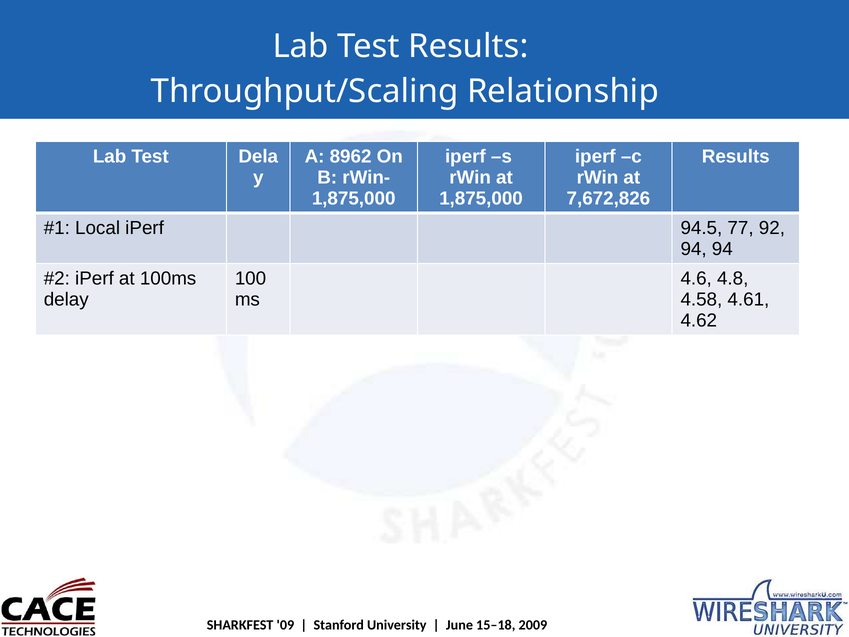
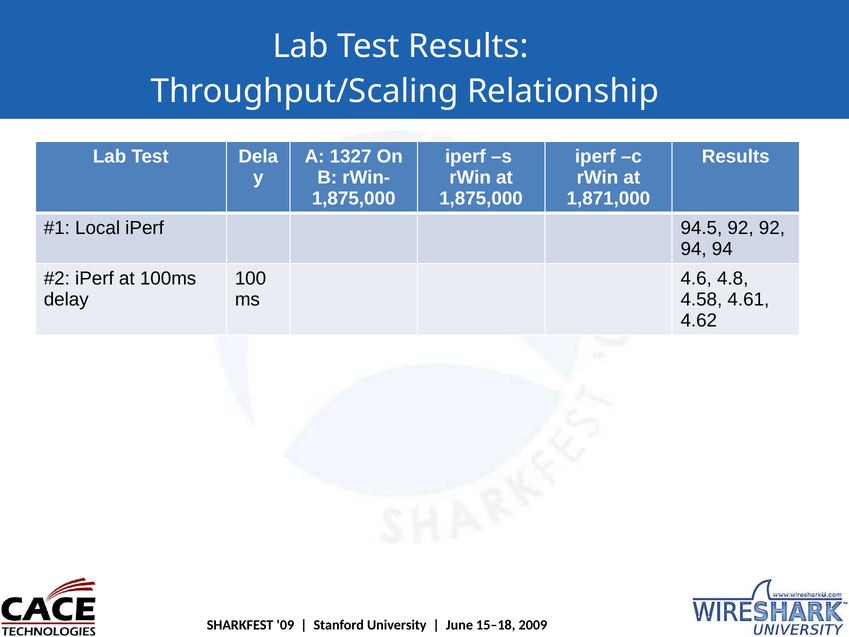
8962: 8962 -> 1327
7,672,826: 7,672,826 -> 1,871,000
94.5 77: 77 -> 92
